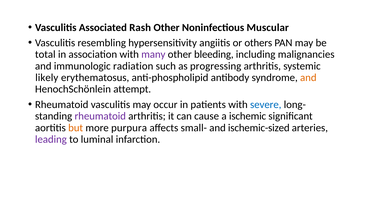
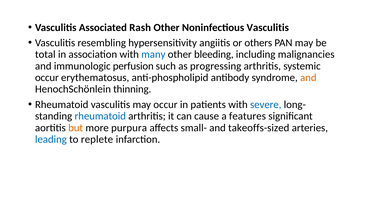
Noninfectious Muscular: Muscular -> Vasculitis
many colour: purple -> blue
radiation: radiation -> perfusion
likely at (47, 78): likely -> occur
attempt: attempt -> thinning
rheumatoid at (100, 116) colour: purple -> blue
ischemic: ischemic -> features
ischemic-sized: ischemic-sized -> takeoffs-sized
leading colour: purple -> blue
luminal: luminal -> replete
